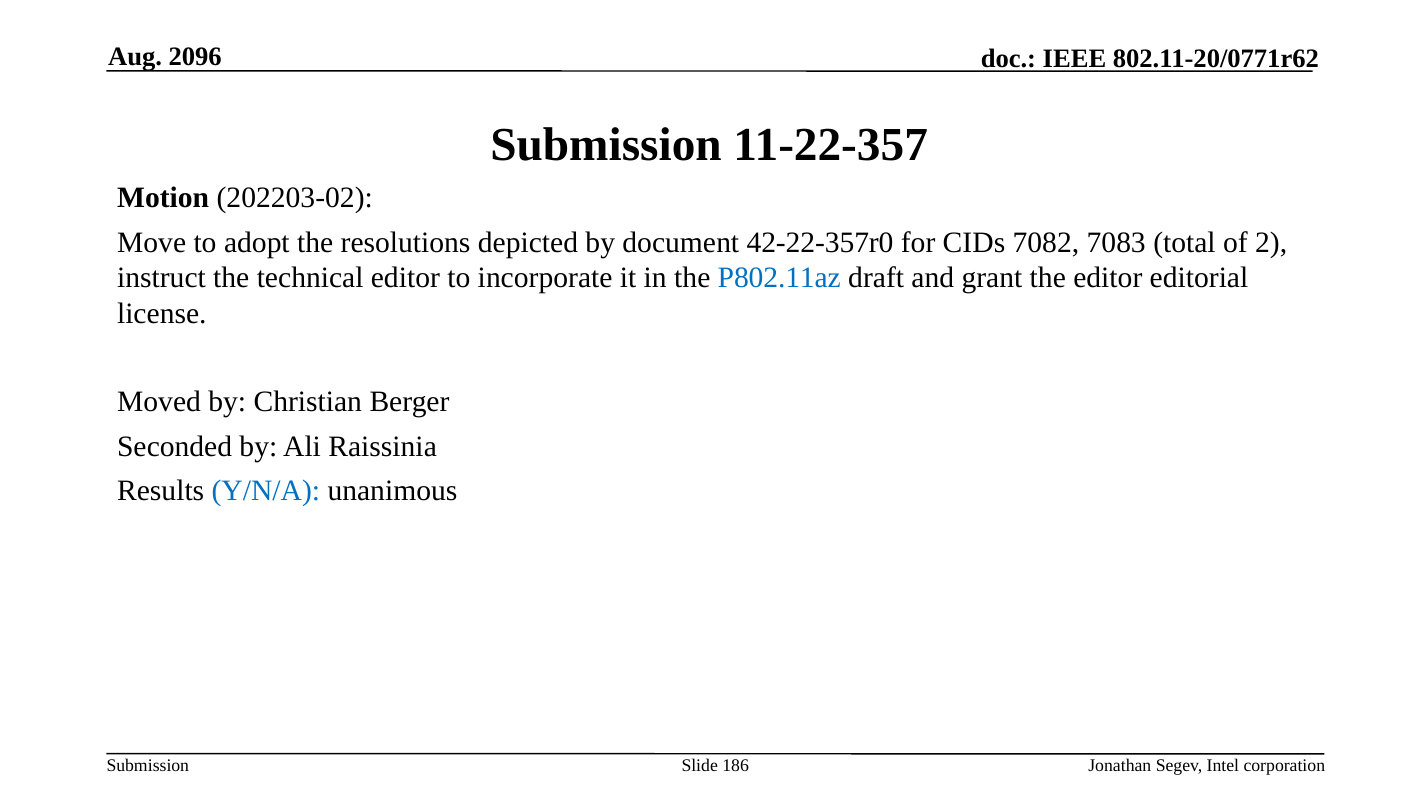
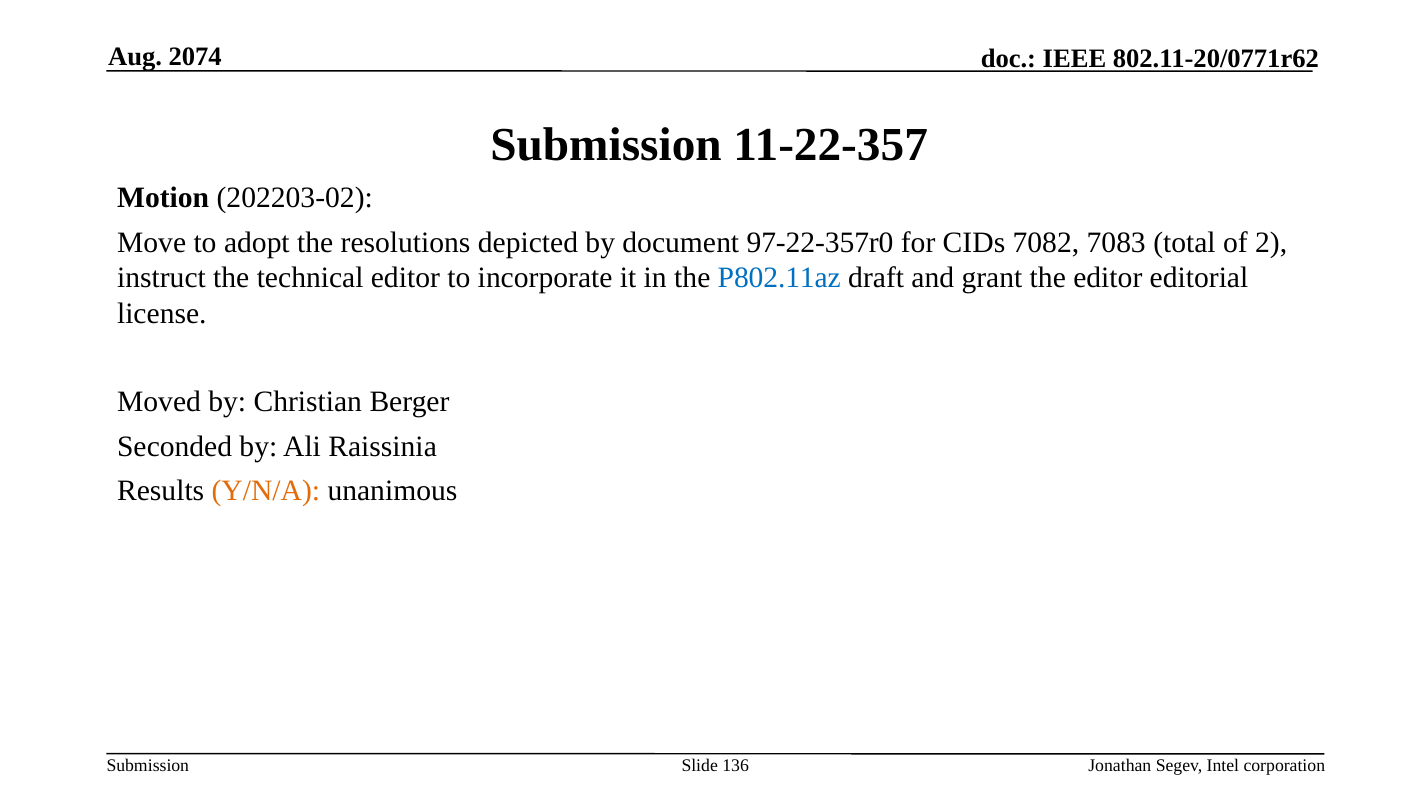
2096: 2096 -> 2074
42-22-357r0: 42-22-357r0 -> 97-22-357r0
Y/N/A colour: blue -> orange
186: 186 -> 136
